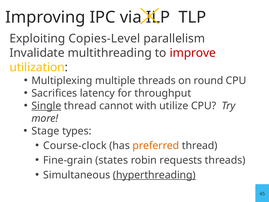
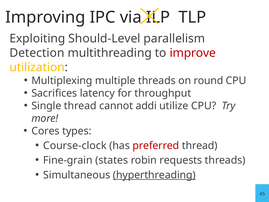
Copies-Level: Copies-Level -> Should-Level
Invalidate: Invalidate -> Detection
Single underline: present -> none
with: with -> addi
Stage: Stage -> Cores
preferred colour: orange -> red
